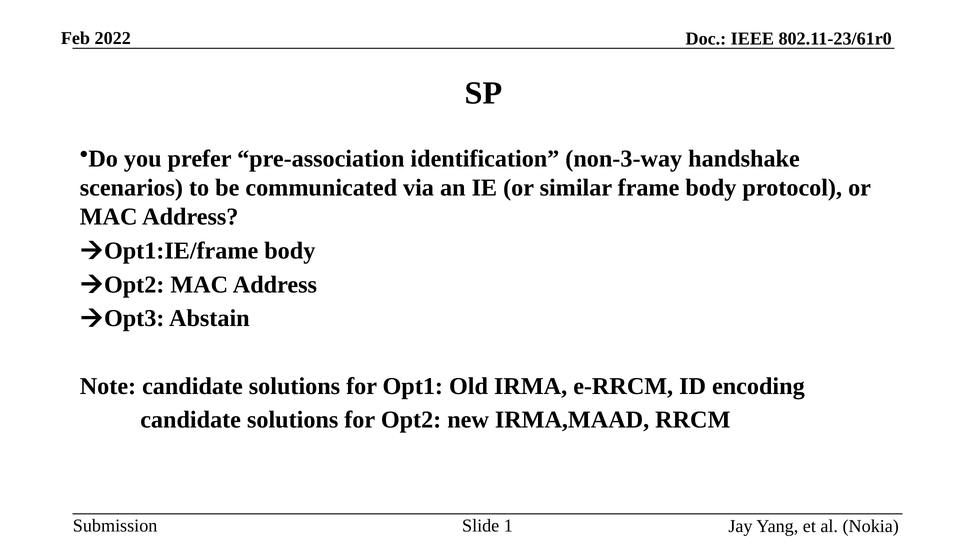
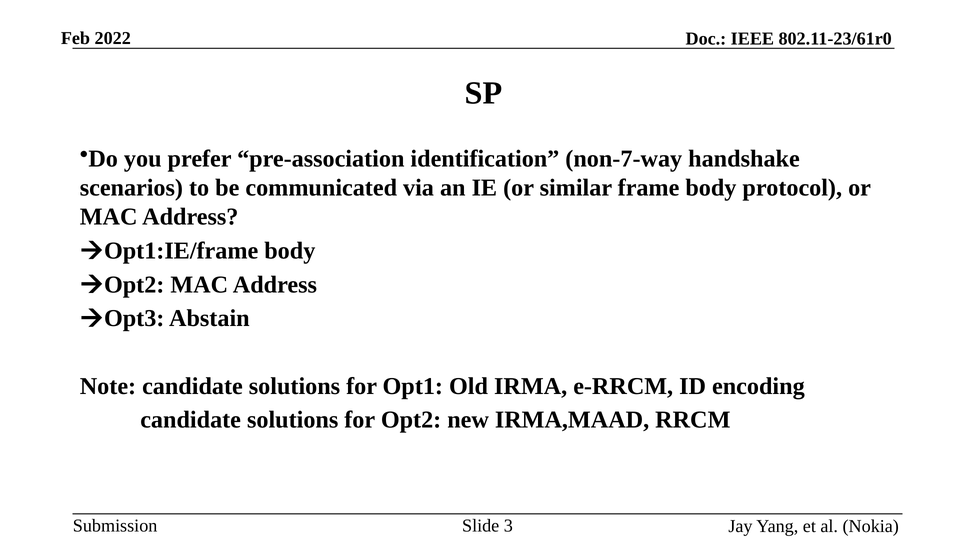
non-3-way: non-3-way -> non-7-way
1: 1 -> 3
